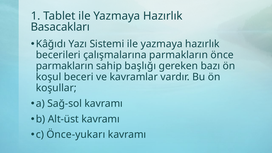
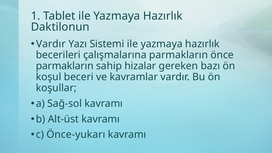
Basacakları: Basacakları -> Daktilonun
Kâğıdı at (51, 44): Kâğıdı -> Vardır
başlığı: başlığı -> hizalar
